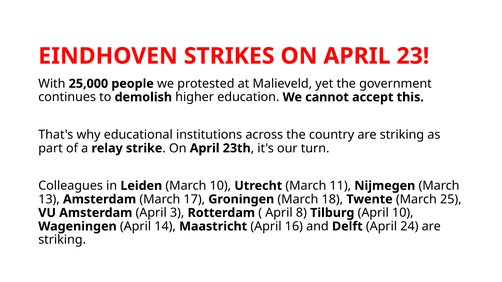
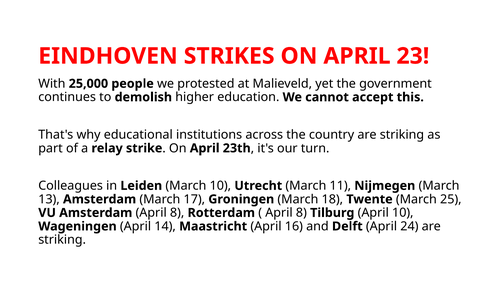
Amsterdam April 3: 3 -> 8
